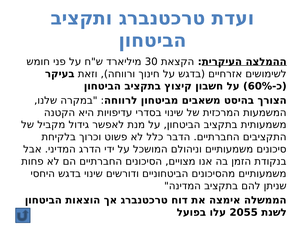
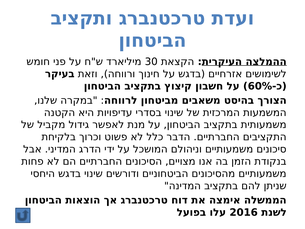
2055: 2055 -> 2016
